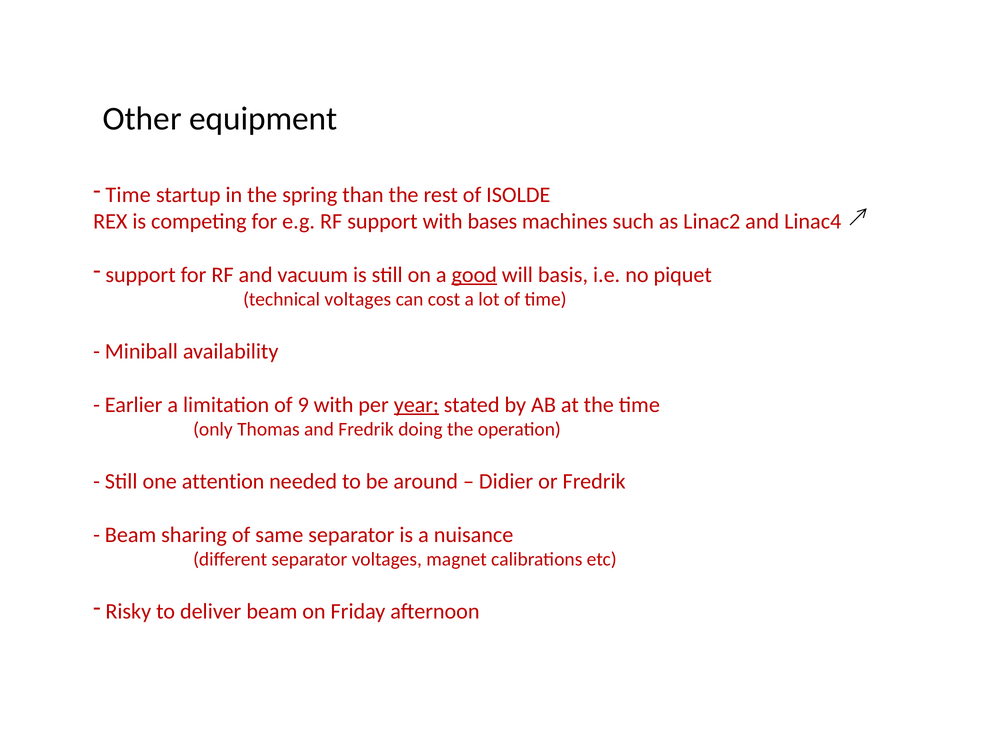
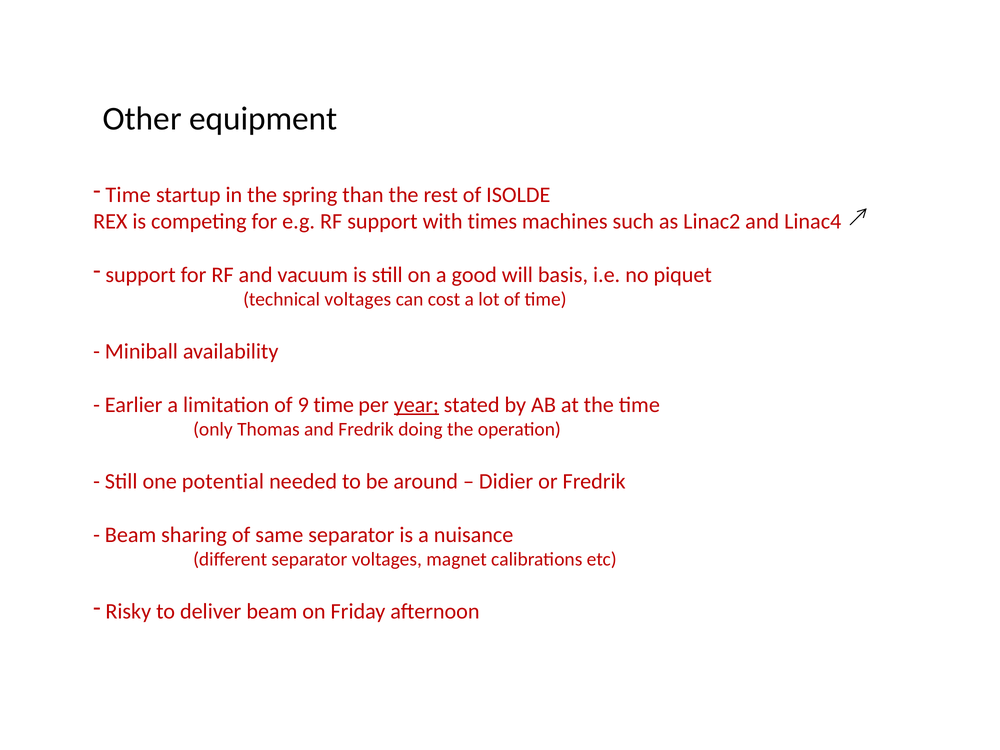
bases: bases -> times
good underline: present -> none
9 with: with -> time
attention: attention -> potential
